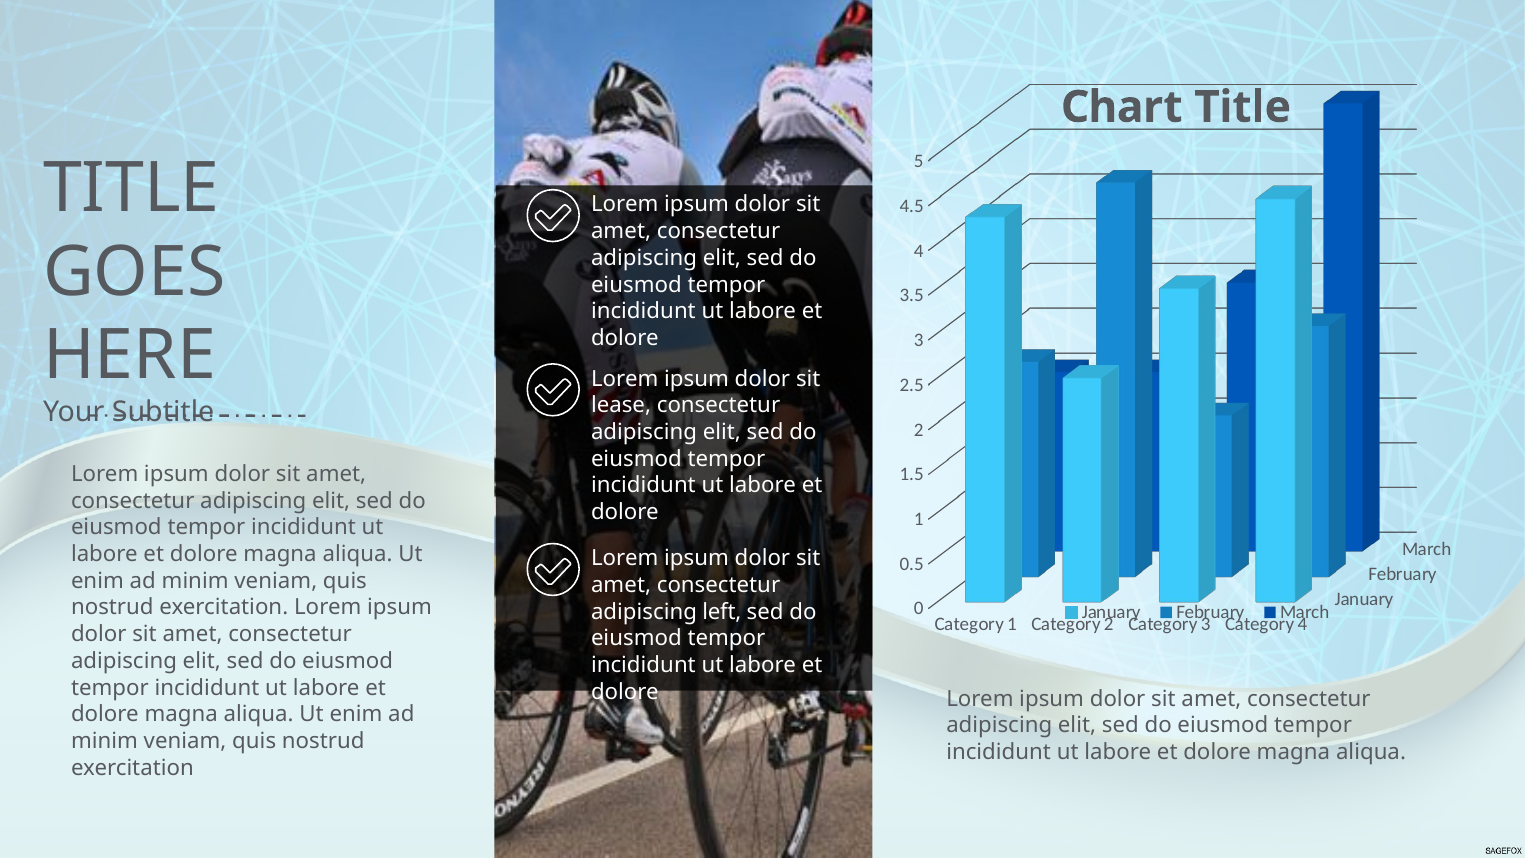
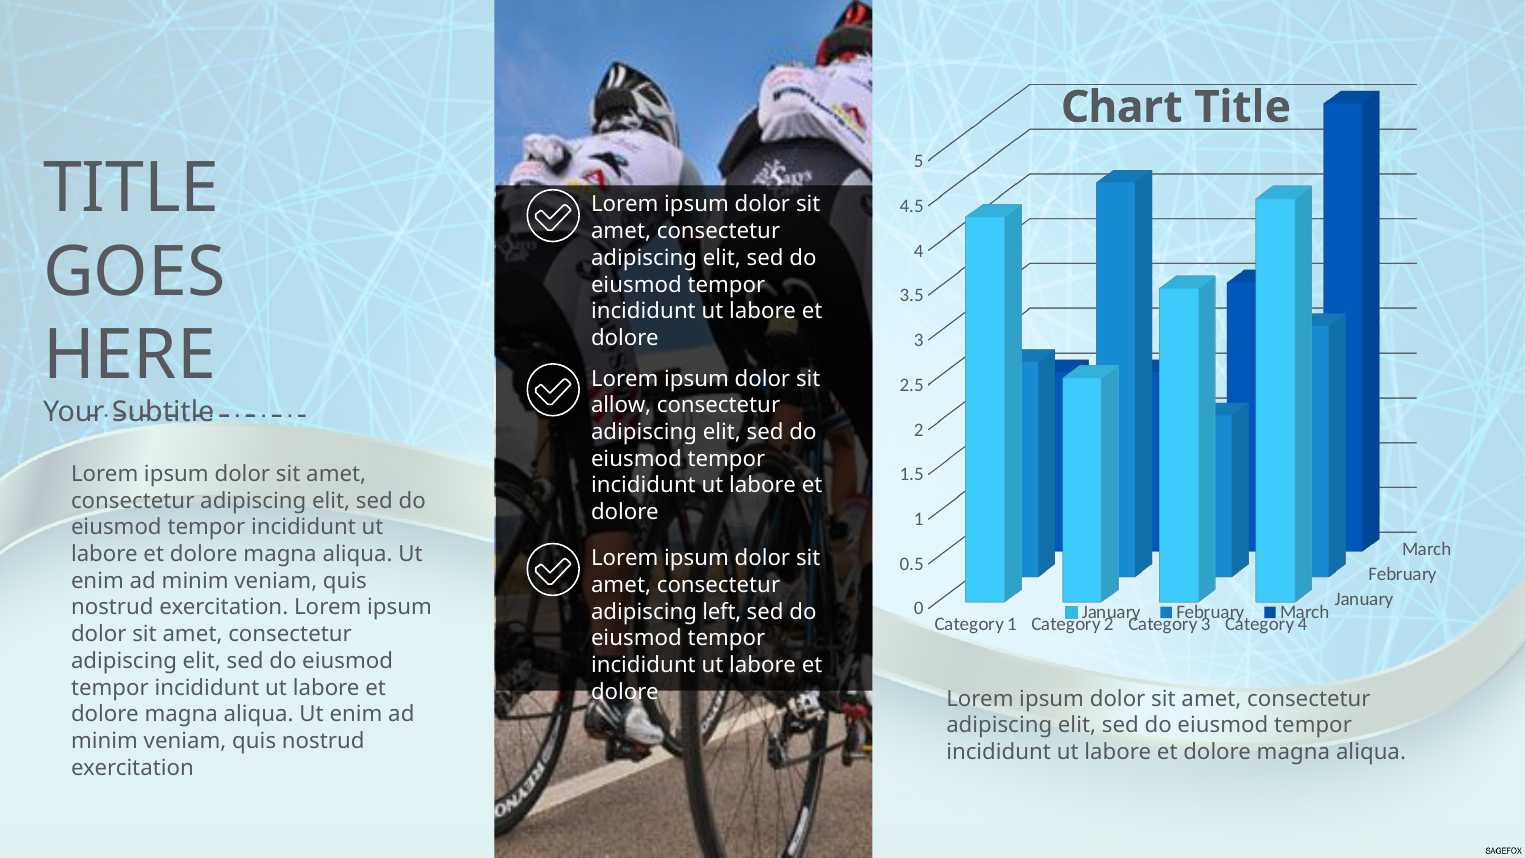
lease: lease -> allow
